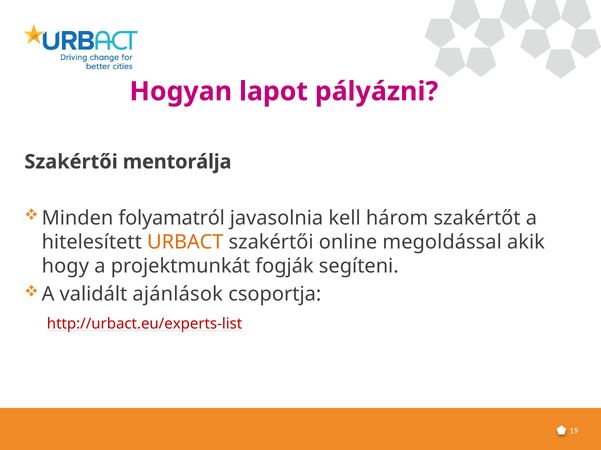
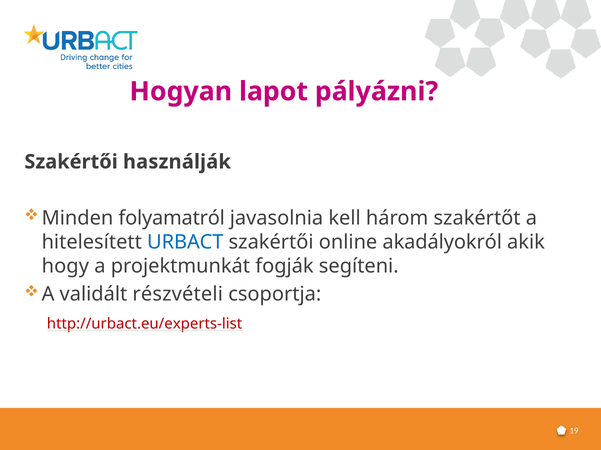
mentorálja: mentorálja -> használják
URBACT colour: orange -> blue
megoldással: megoldással -> akadályokról
ajánlások: ajánlások -> részvételi
